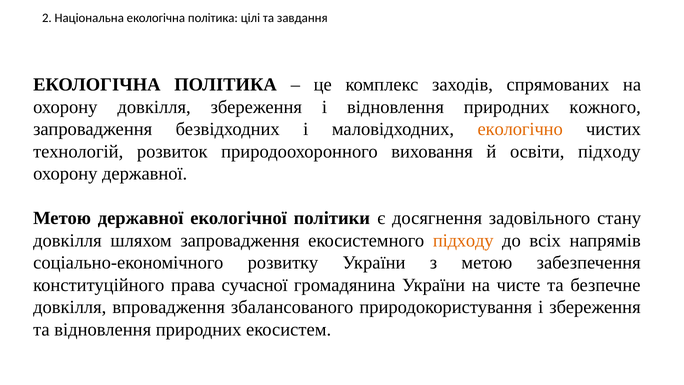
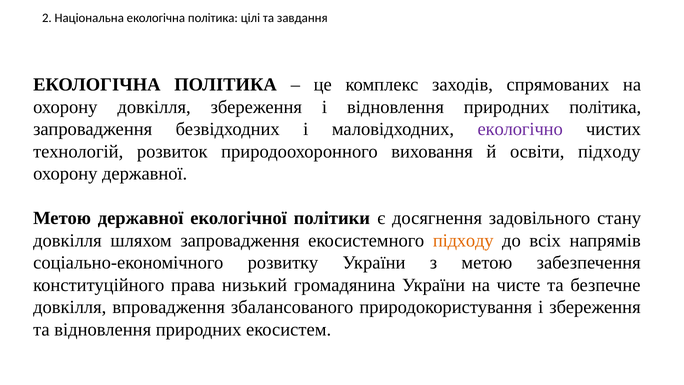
природних кожного: кожного -> політика
екологічно colour: orange -> purple
сучасної: сучасної -> низький
